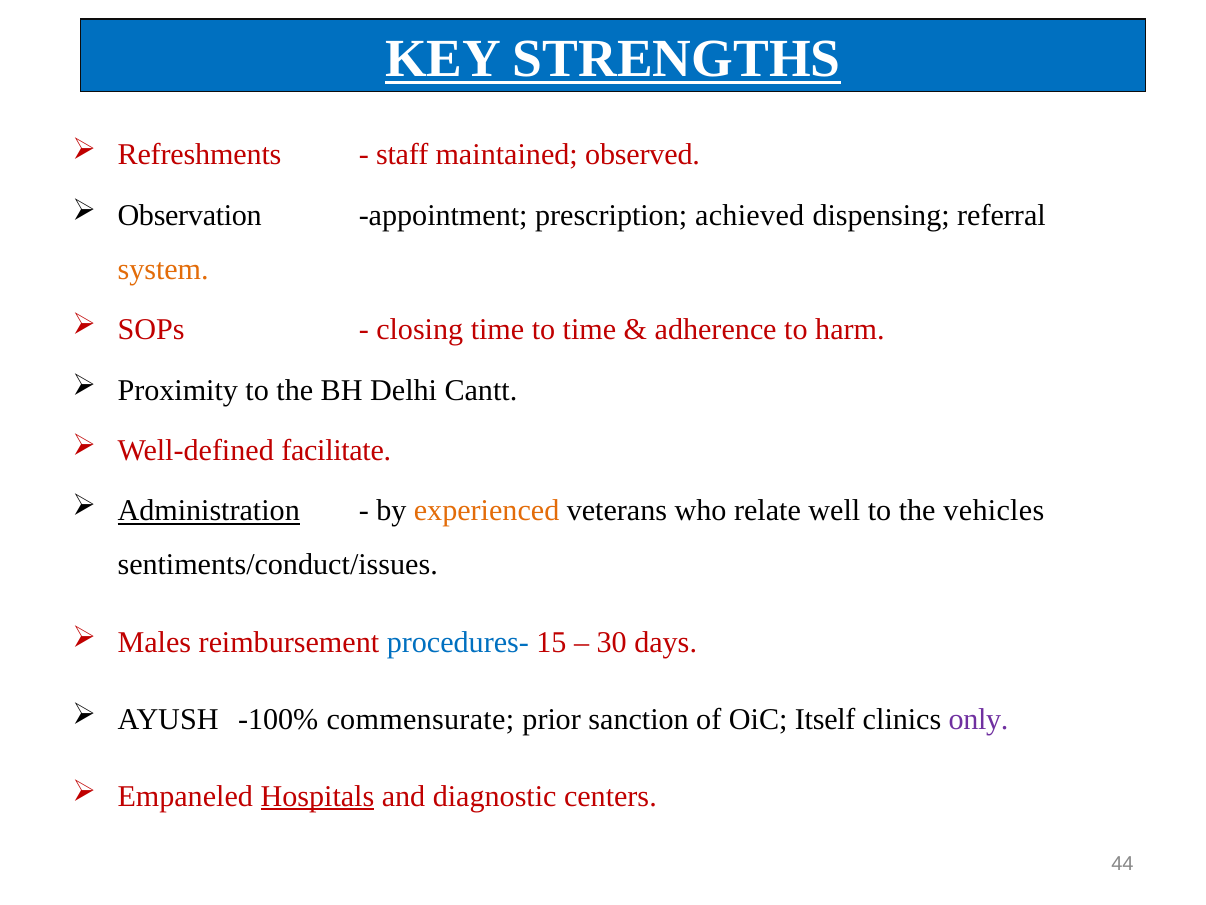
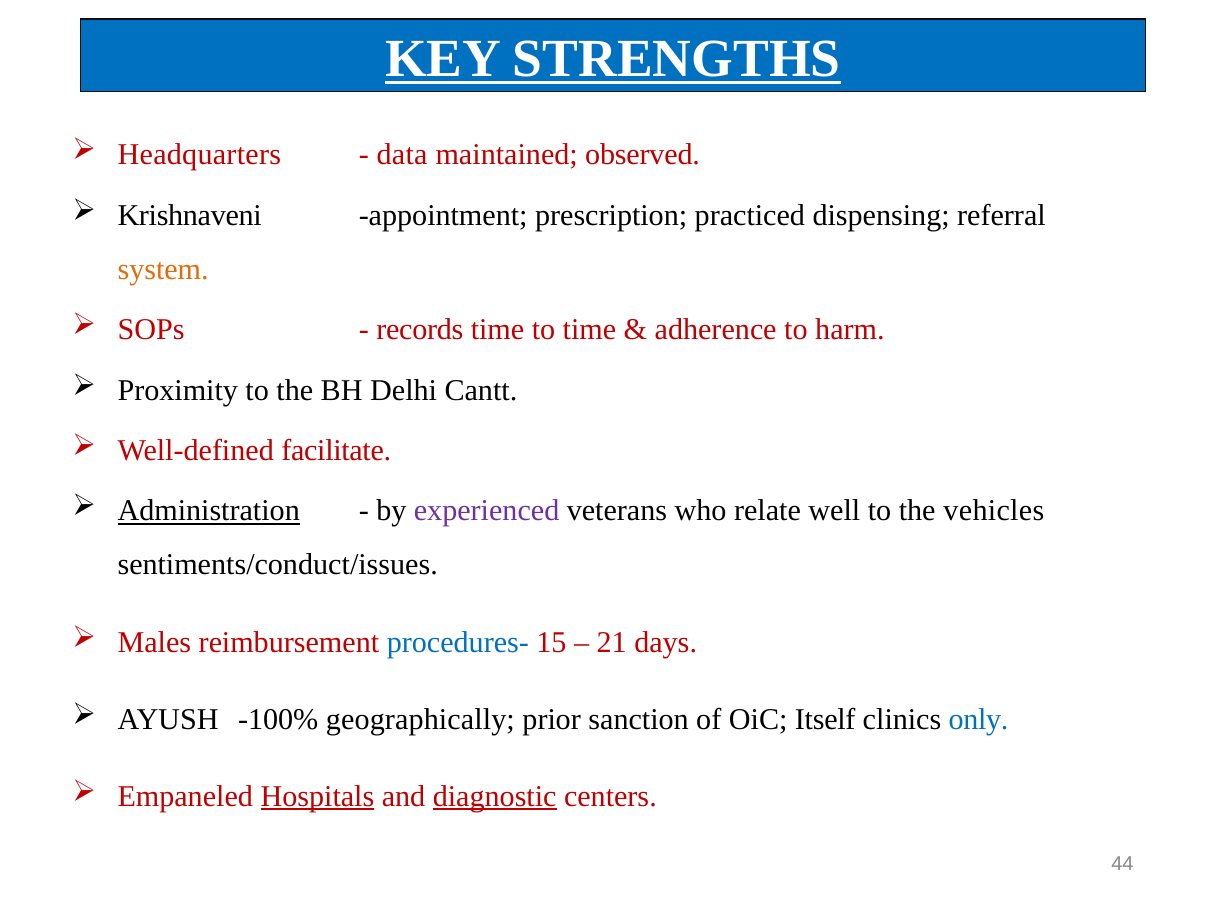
Refreshments: Refreshments -> Headquarters
staff: staff -> data
Observation: Observation -> Krishnaveni
achieved: achieved -> practiced
closing: closing -> records
experienced colour: orange -> purple
30: 30 -> 21
commensurate: commensurate -> geographically
only colour: purple -> blue
diagnostic underline: none -> present
